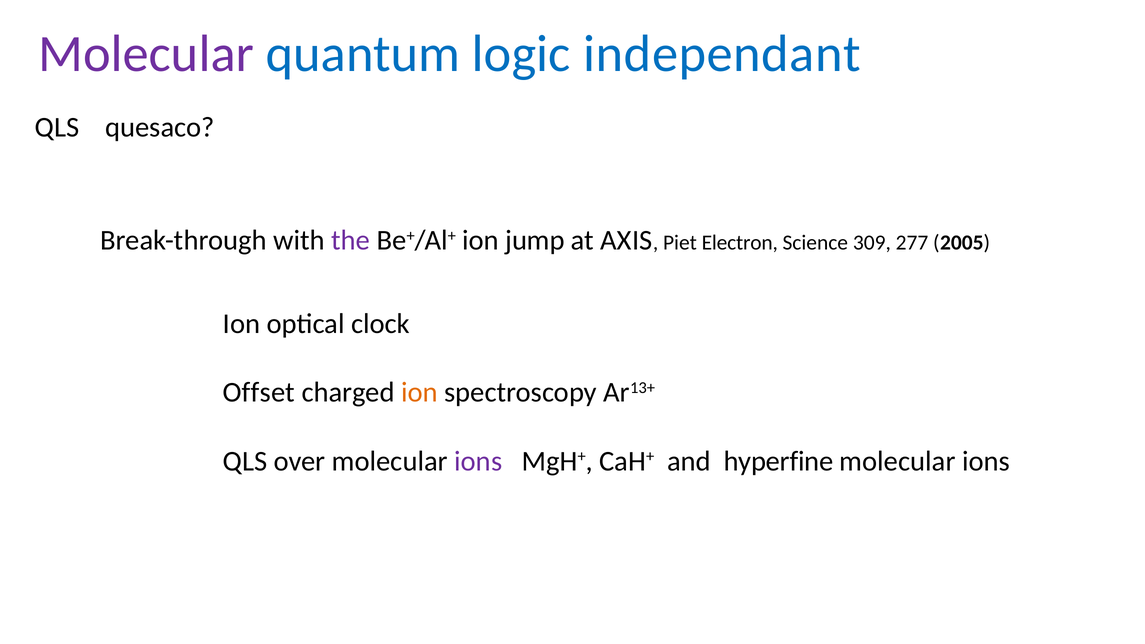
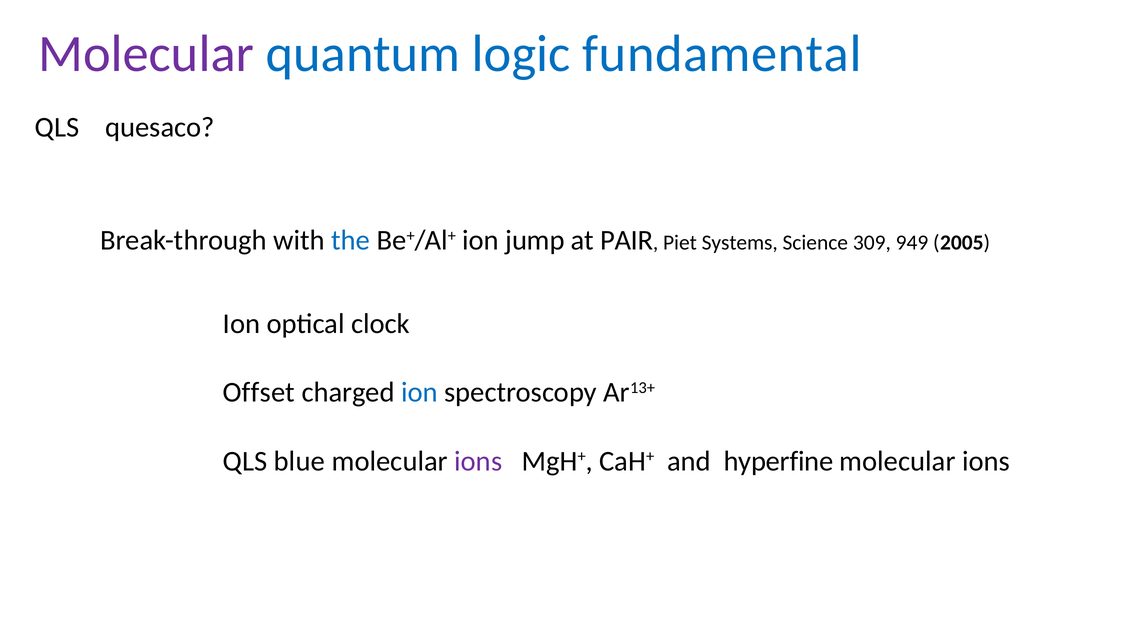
independant: independant -> fundamental
the colour: purple -> blue
AXIS: AXIS -> PAIR
Electron: Electron -> Systems
277: 277 -> 949
ion at (419, 392) colour: orange -> blue
over: over -> blue
